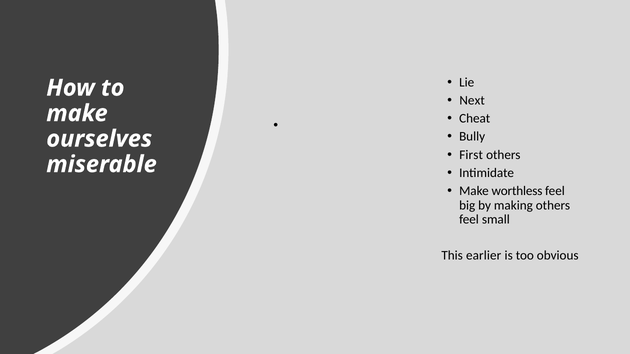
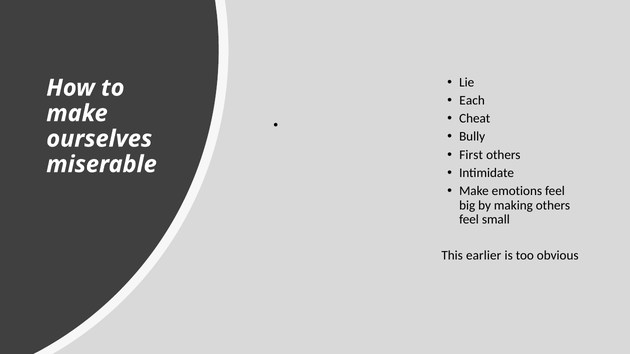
Next: Next -> Each
worthless: worthless -> emotions
